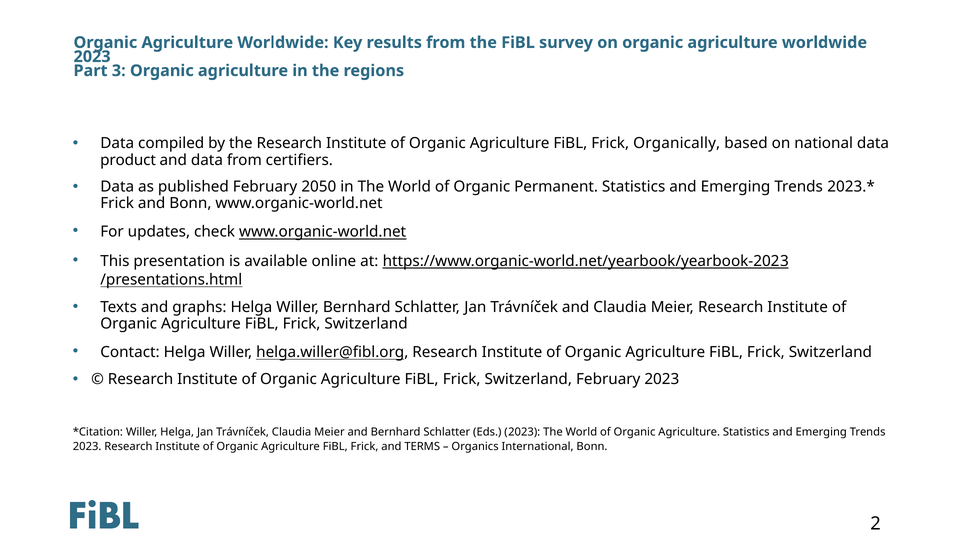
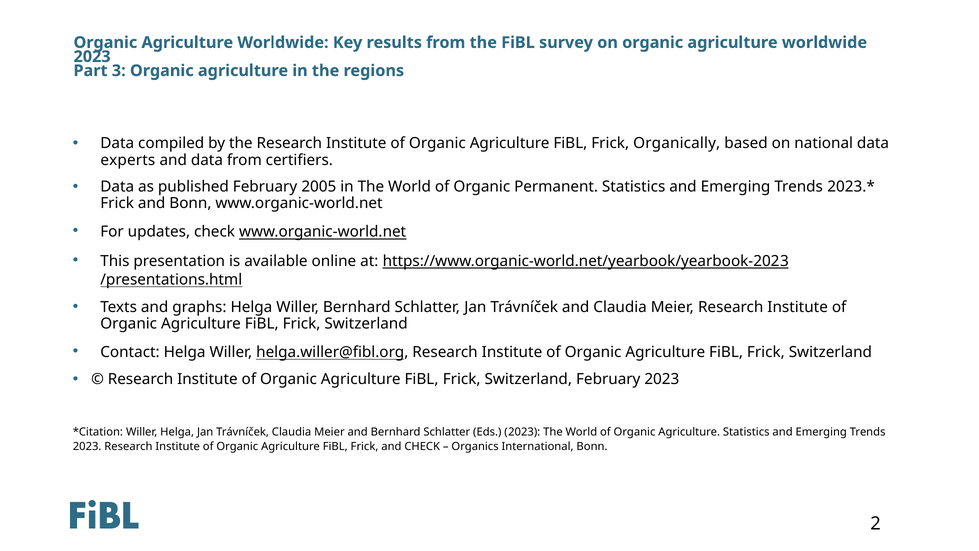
product: product -> experts
2050: 2050 -> 2005
and TERMS: TERMS -> CHECK
